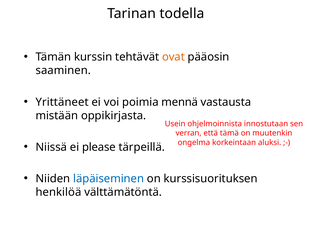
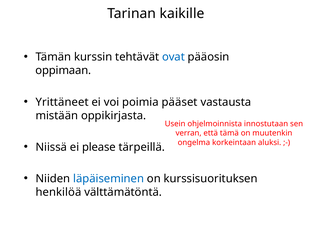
todella: todella -> kaikille
ovat colour: orange -> blue
saaminen: saaminen -> oppimaan
mennä: mennä -> pääset
